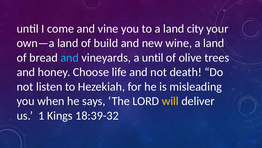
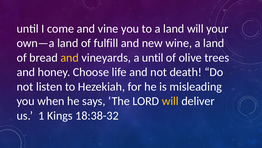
land city: city -> will
build: build -> fulfill
and at (70, 57) colour: light blue -> yellow
18:39-32: 18:39-32 -> 18:38-32
